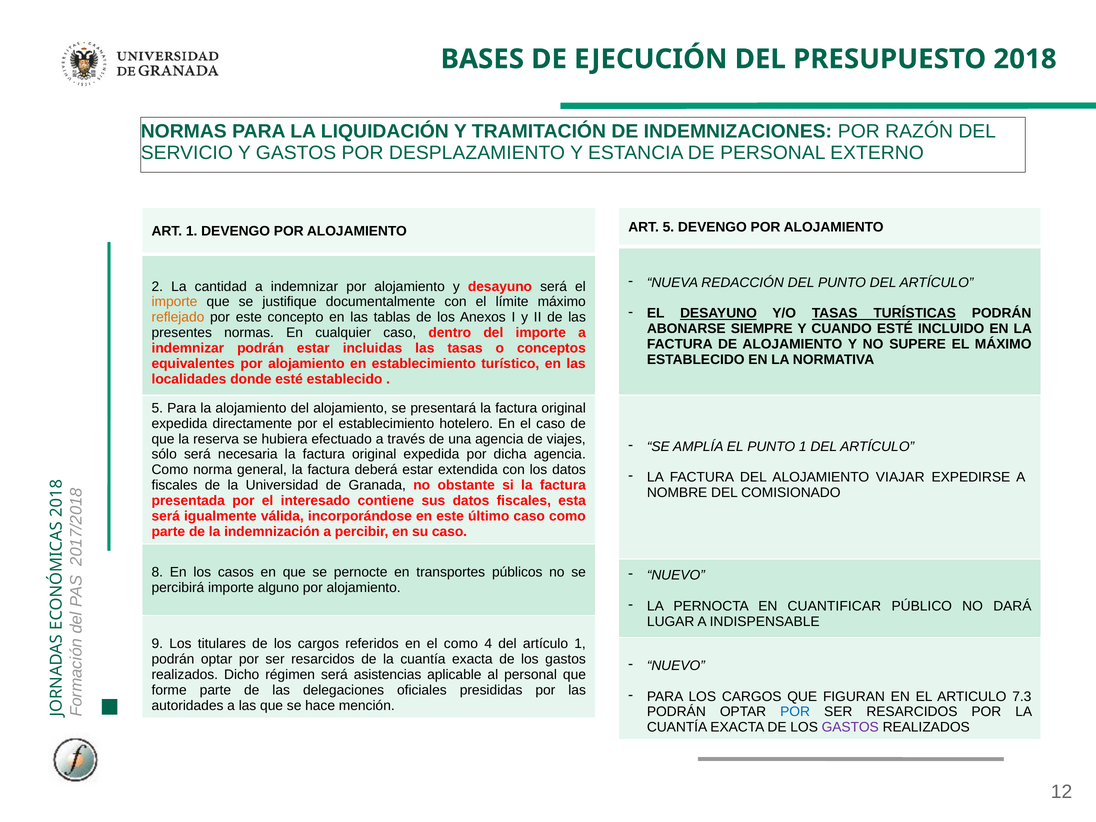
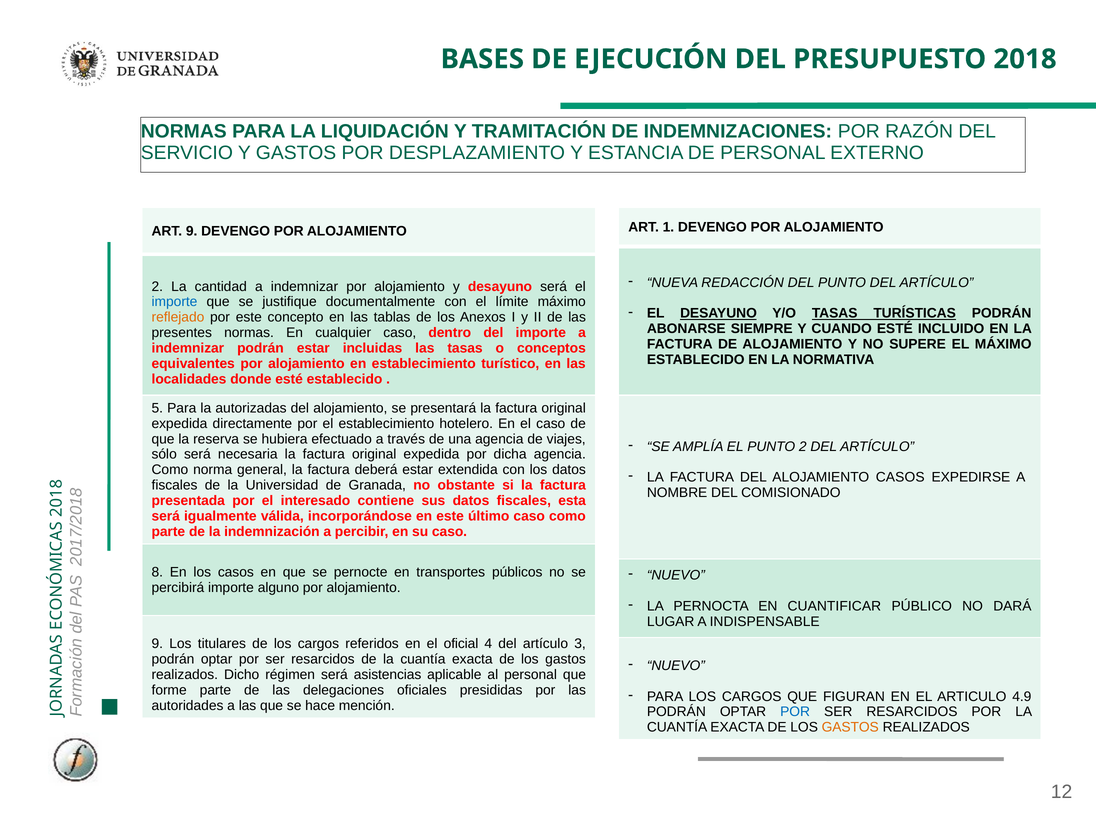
ART 5: 5 -> 1
ART 1: 1 -> 9
importe at (175, 302) colour: orange -> blue
la alojamiento: alojamiento -> autorizadas
PUNTO 1: 1 -> 2
ALOJAMIENTO VIAJAR: VIAJAR -> CASOS
el como: como -> oficial
artículo 1: 1 -> 3
7.3: 7.3 -> 4.9
GASTOS at (850, 727) colour: purple -> orange
